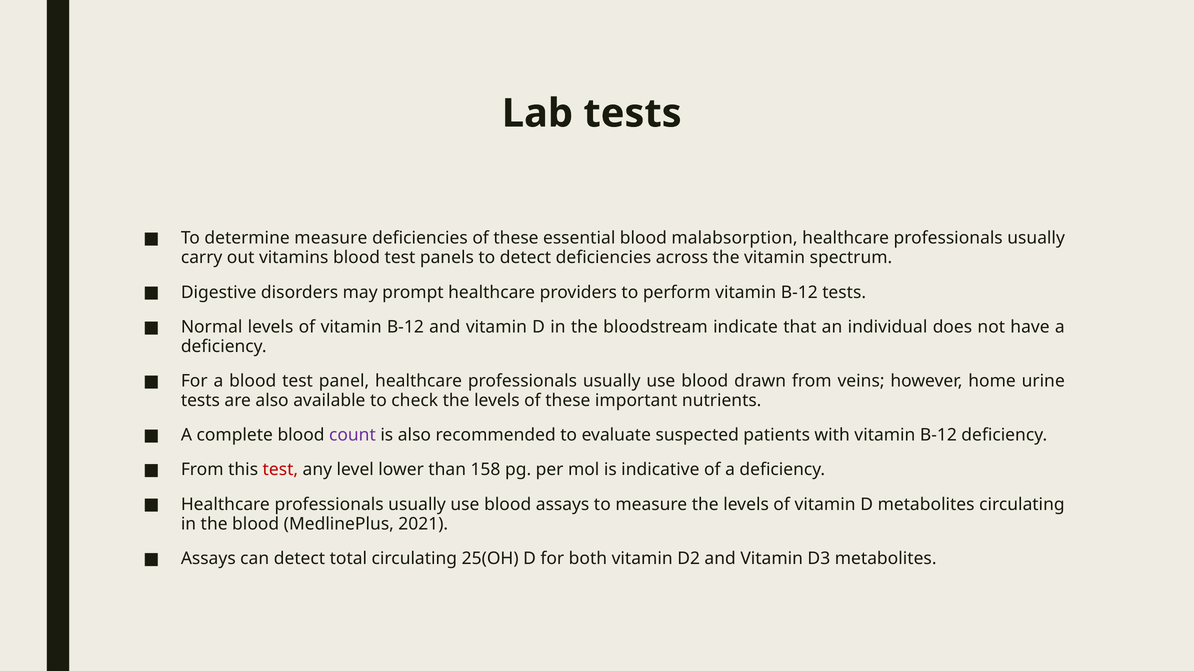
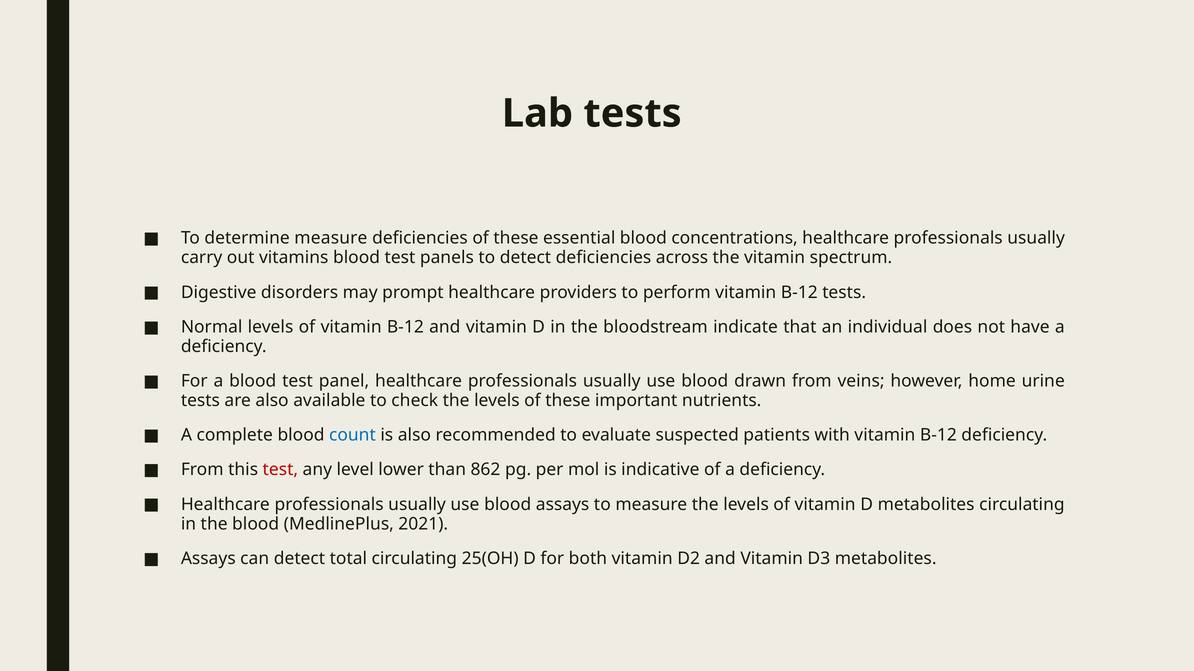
malabsorption: malabsorption -> concentrations
count colour: purple -> blue
158: 158 -> 862
